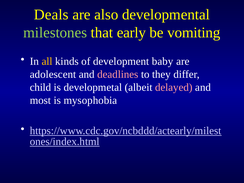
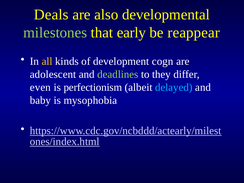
vomiting: vomiting -> reappear
baby: baby -> cogn
deadlines colour: pink -> light green
child: child -> even
developmetal: developmetal -> perfectionism
delayed colour: pink -> light blue
most: most -> baby
